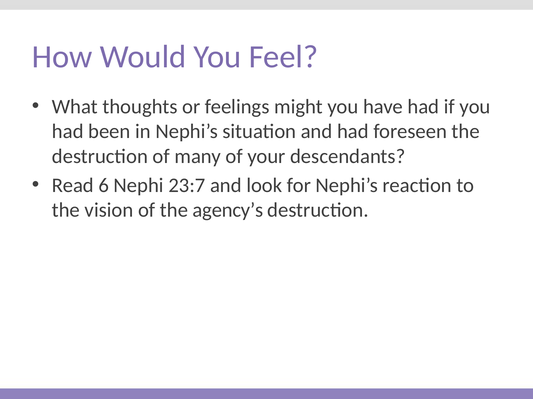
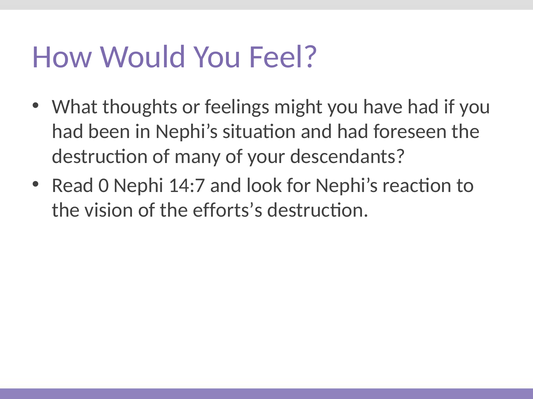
6: 6 -> 0
23:7: 23:7 -> 14:7
agency’s: agency’s -> efforts’s
